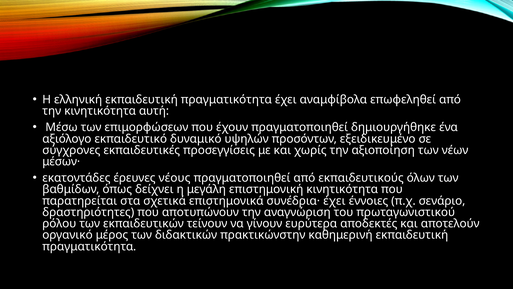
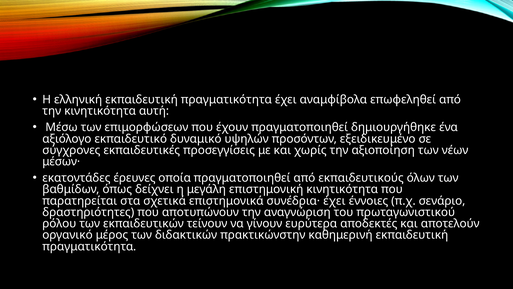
νέους: νέους -> οποία
